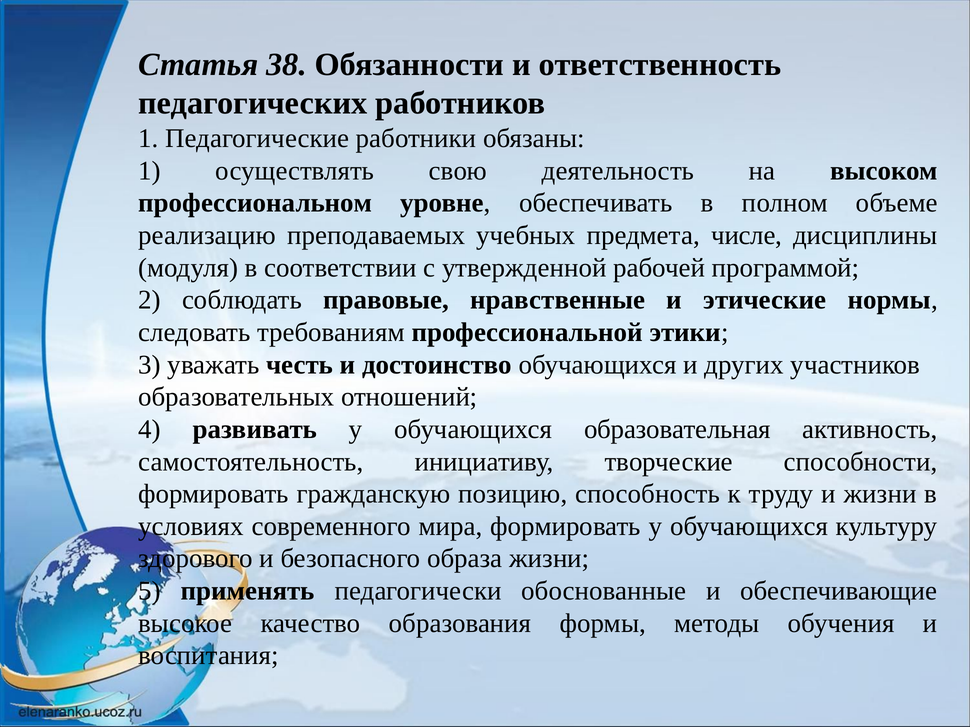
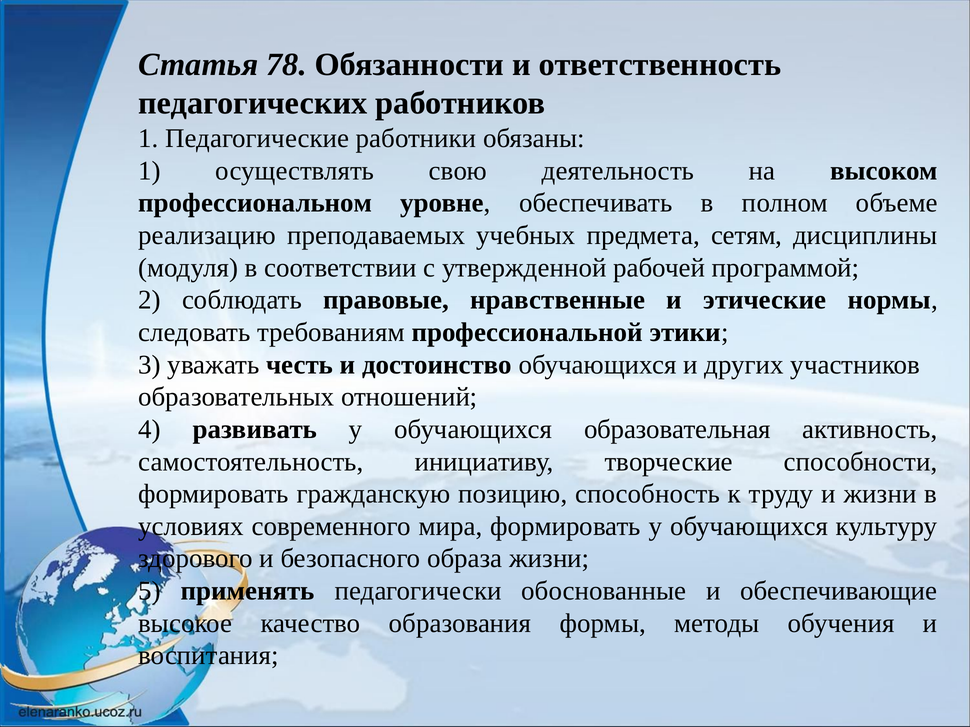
38: 38 -> 78
числе: числе -> сетям
